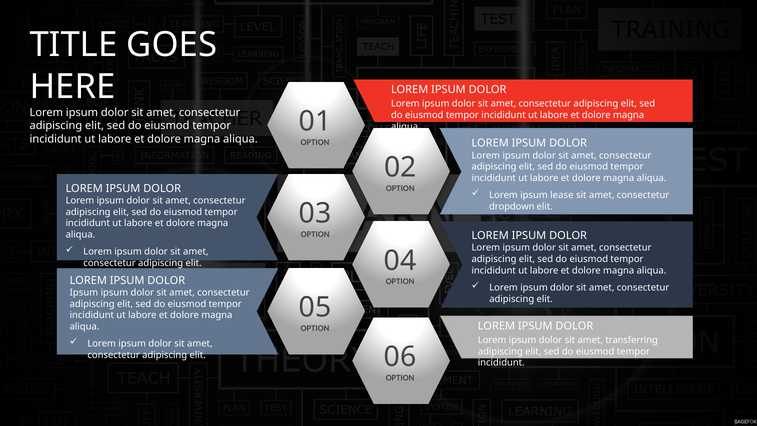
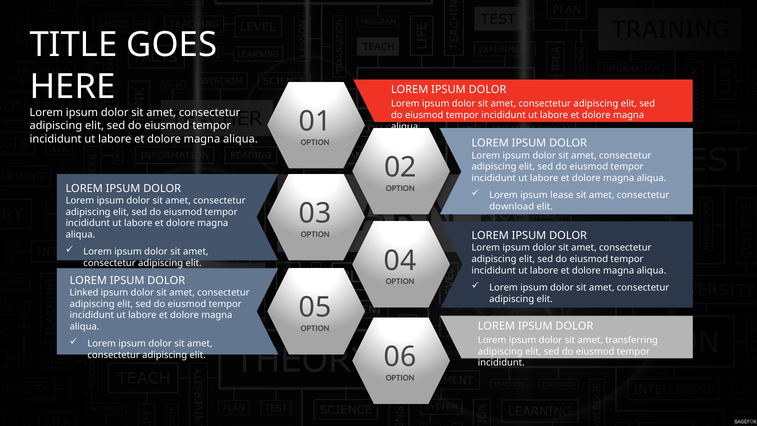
dropdown: dropdown -> download
Ipsum at (84, 293): Ipsum -> Linked
